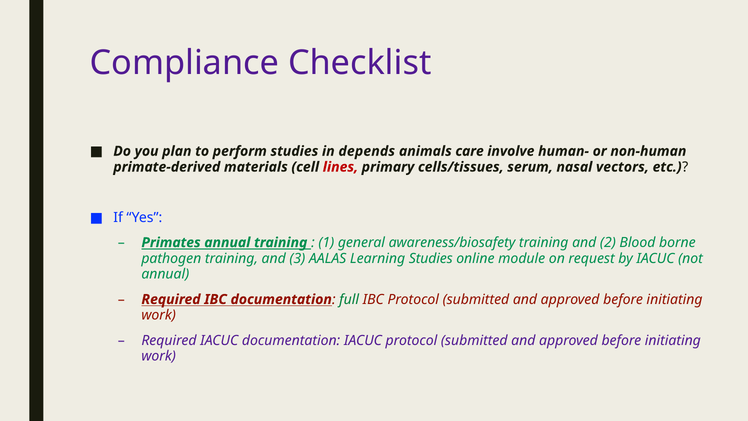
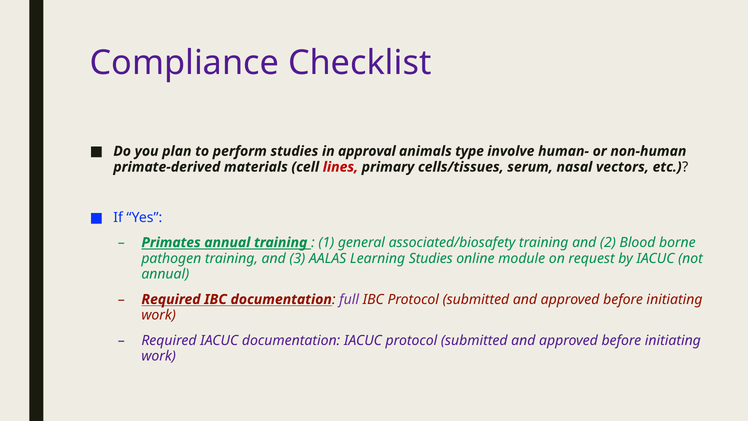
depends: depends -> approval
care: care -> type
awareness/biosafety: awareness/biosafety -> associated/biosafety
full colour: green -> purple
